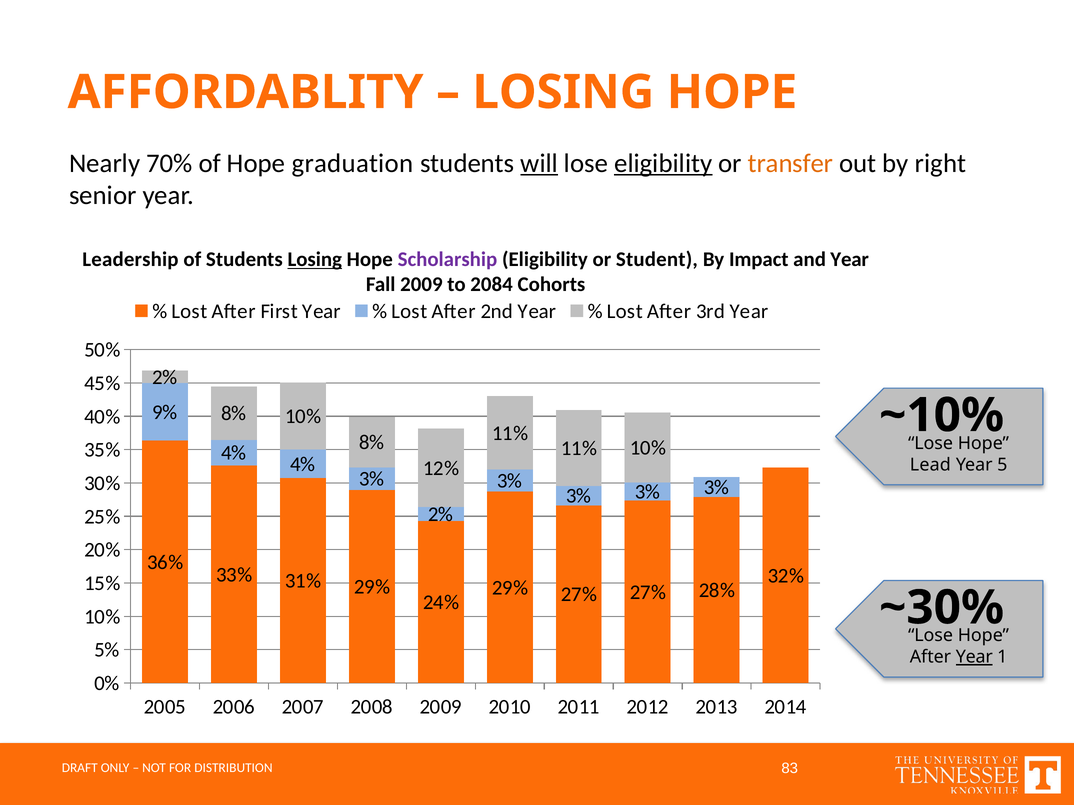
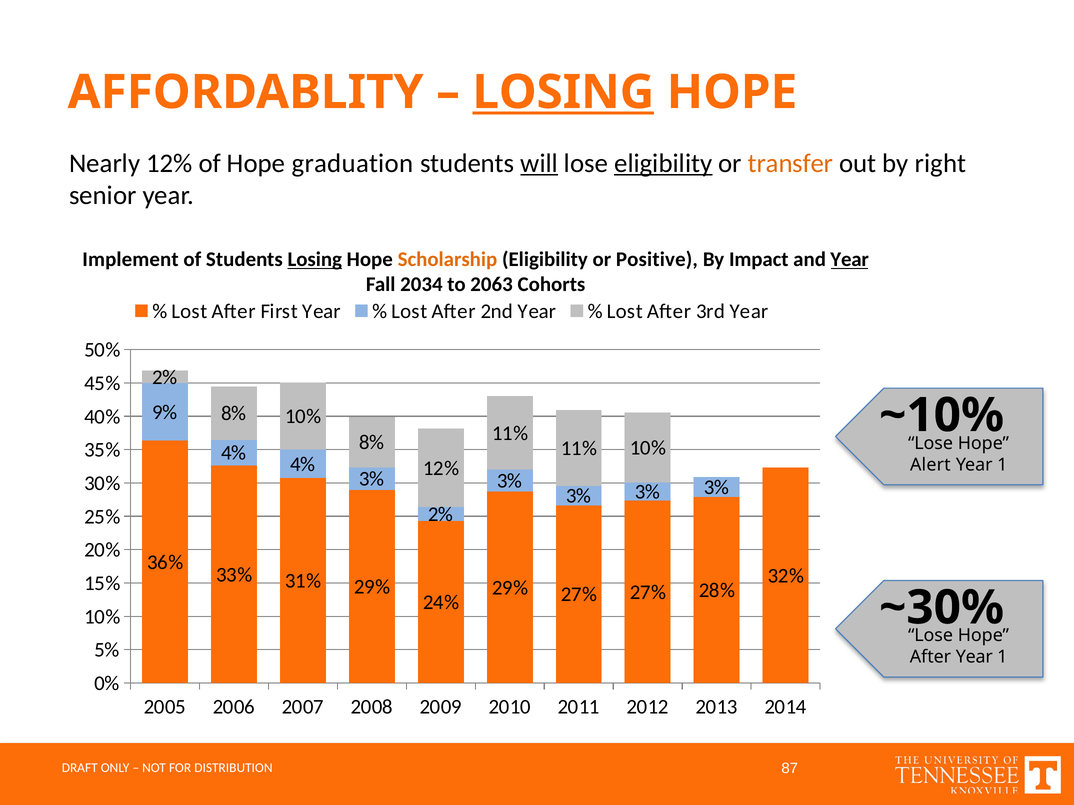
LOSING at (563, 92) underline: none -> present
Nearly 70%: 70% -> 12%
Leadership: Leadership -> Implement
Scholarship colour: purple -> orange
Student: Student -> Positive
Year at (850, 260) underline: none -> present
Fall 2009: 2009 -> 2034
2084: 2084 -> 2063
Lead: Lead -> Alert
5 at (1002, 465): 5 -> 1
Year at (974, 657) underline: present -> none
83: 83 -> 87
